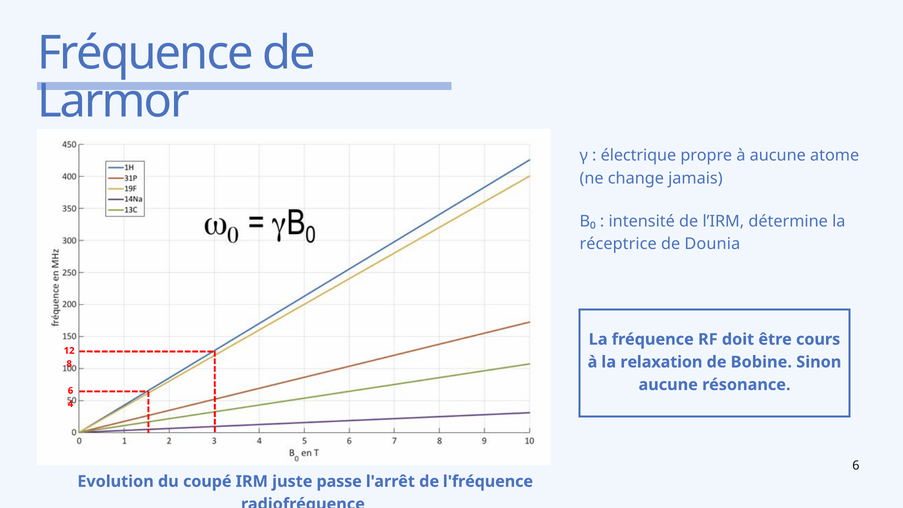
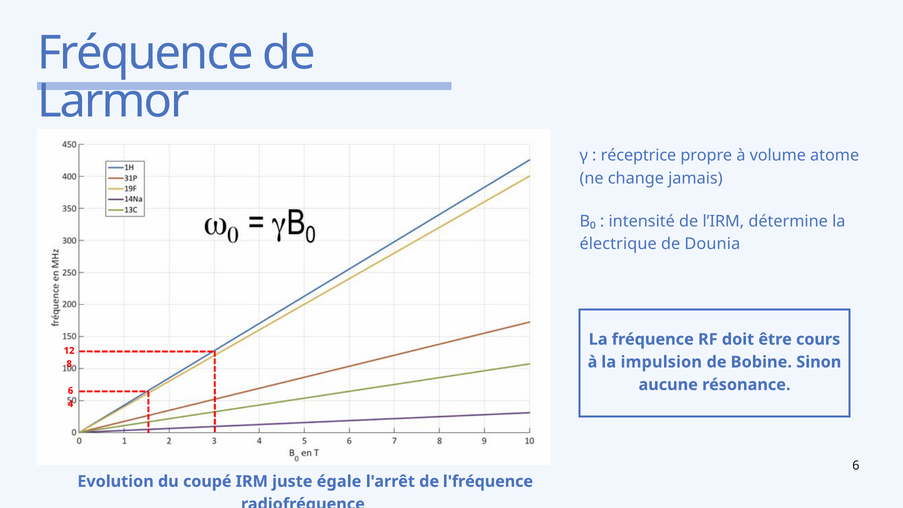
électrique: électrique -> réceptrice
à aucune: aucune -> volume
réceptrice: réceptrice -> électrique
relaxation: relaxation -> impulsion
passe: passe -> égale
